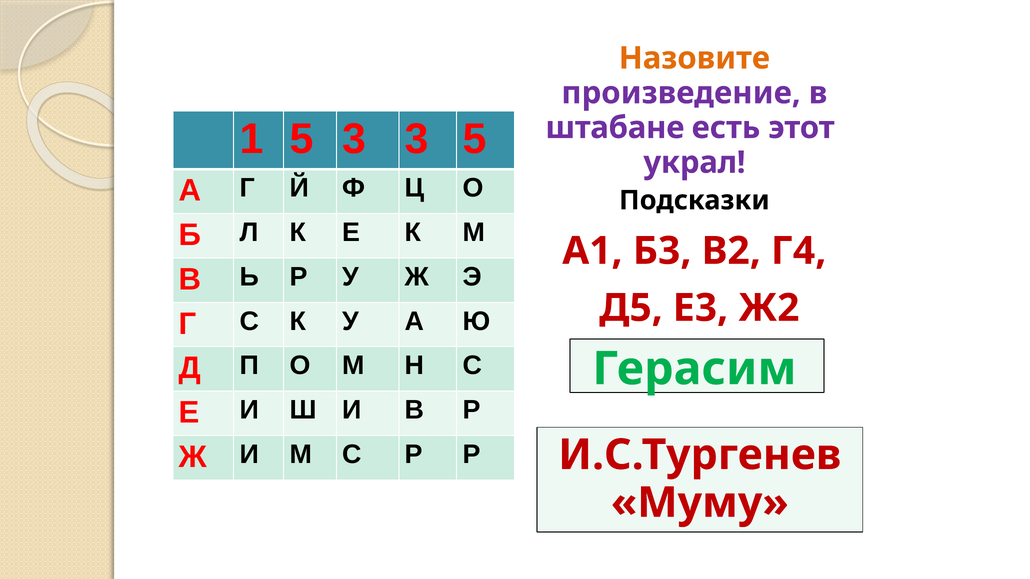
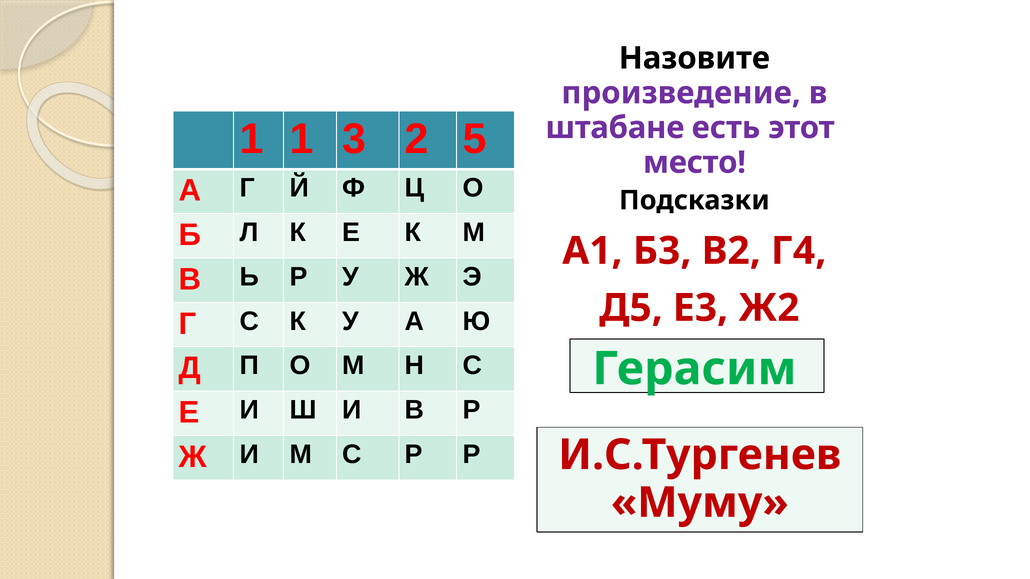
Назовите colour: orange -> black
1 5: 5 -> 1
3 3: 3 -> 2
украл: украл -> место
